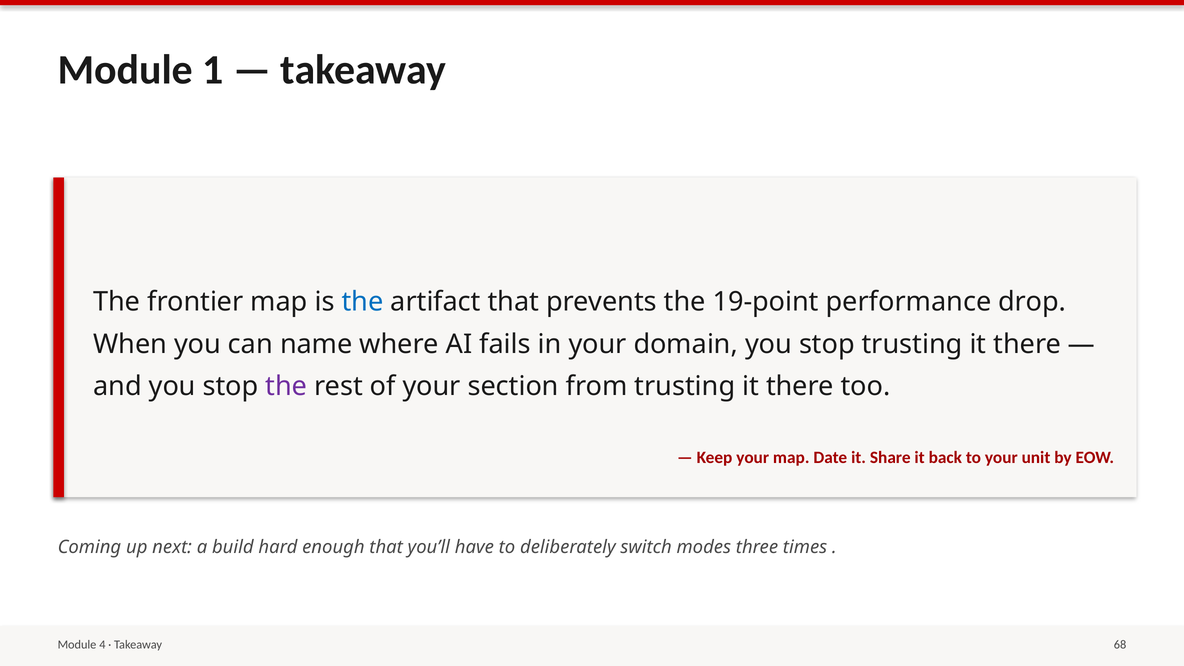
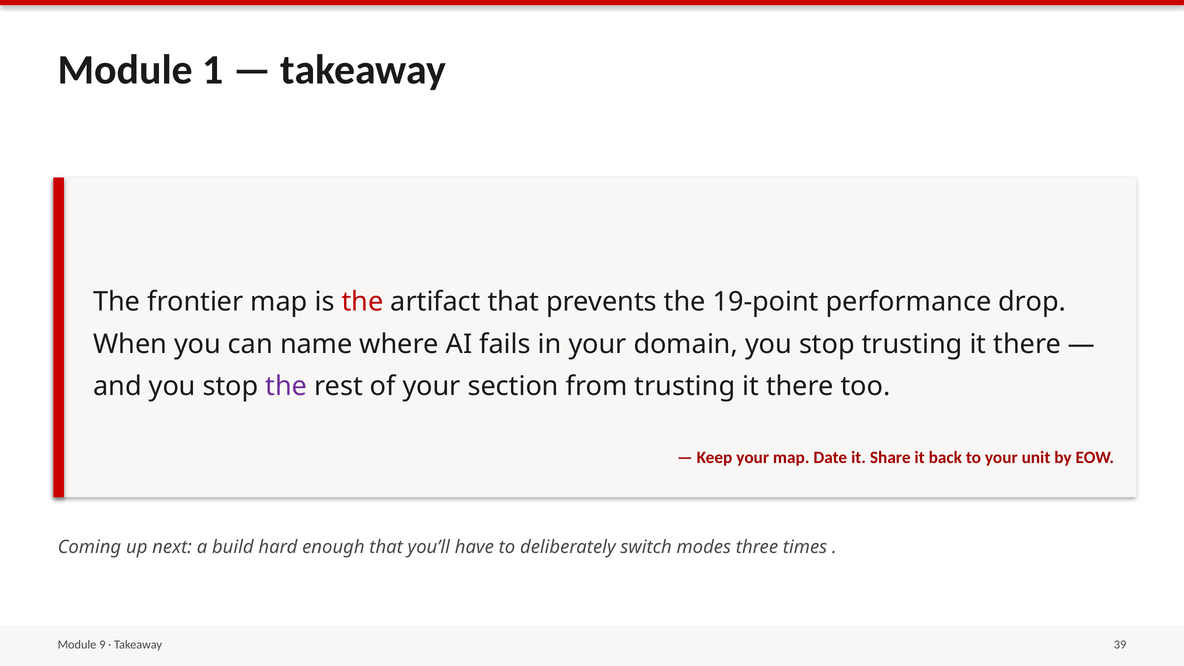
the at (363, 302) colour: blue -> red
4: 4 -> 9
68: 68 -> 39
